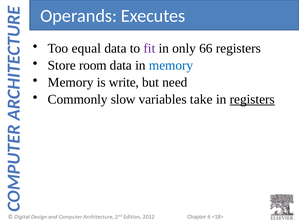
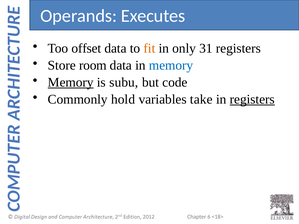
equal: equal -> offset
fit colour: purple -> orange
66: 66 -> 31
Memory at (71, 82) underline: none -> present
write: write -> subu
need: need -> code
slow: slow -> hold
